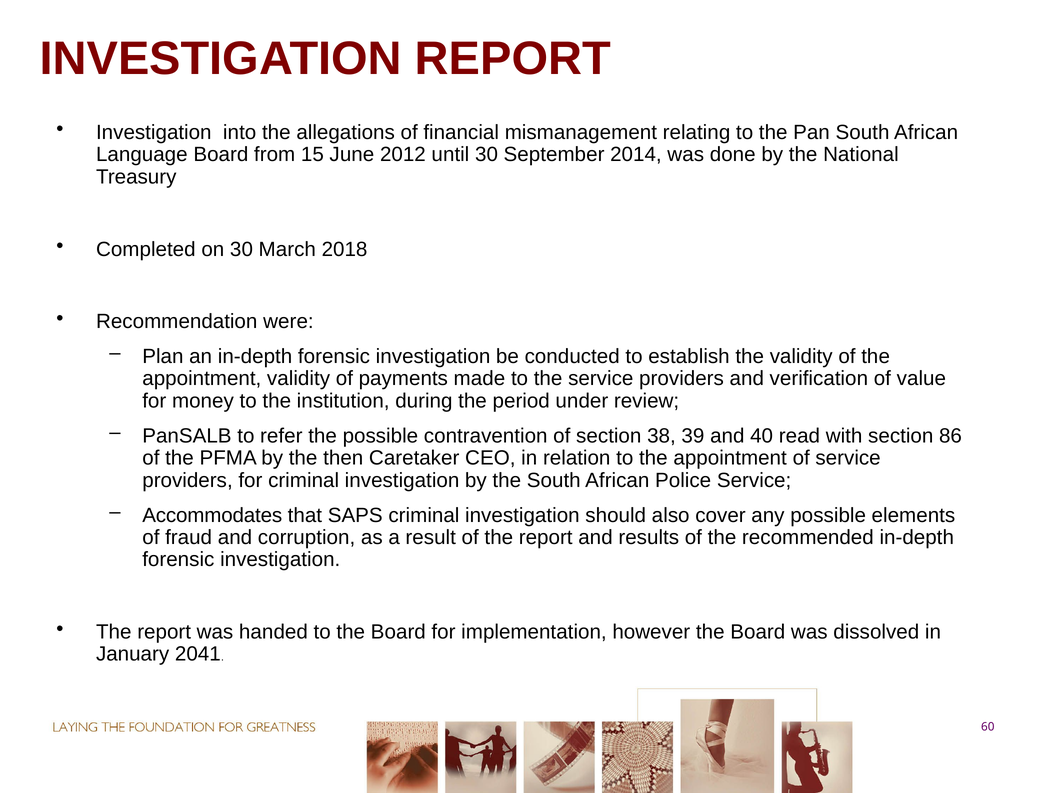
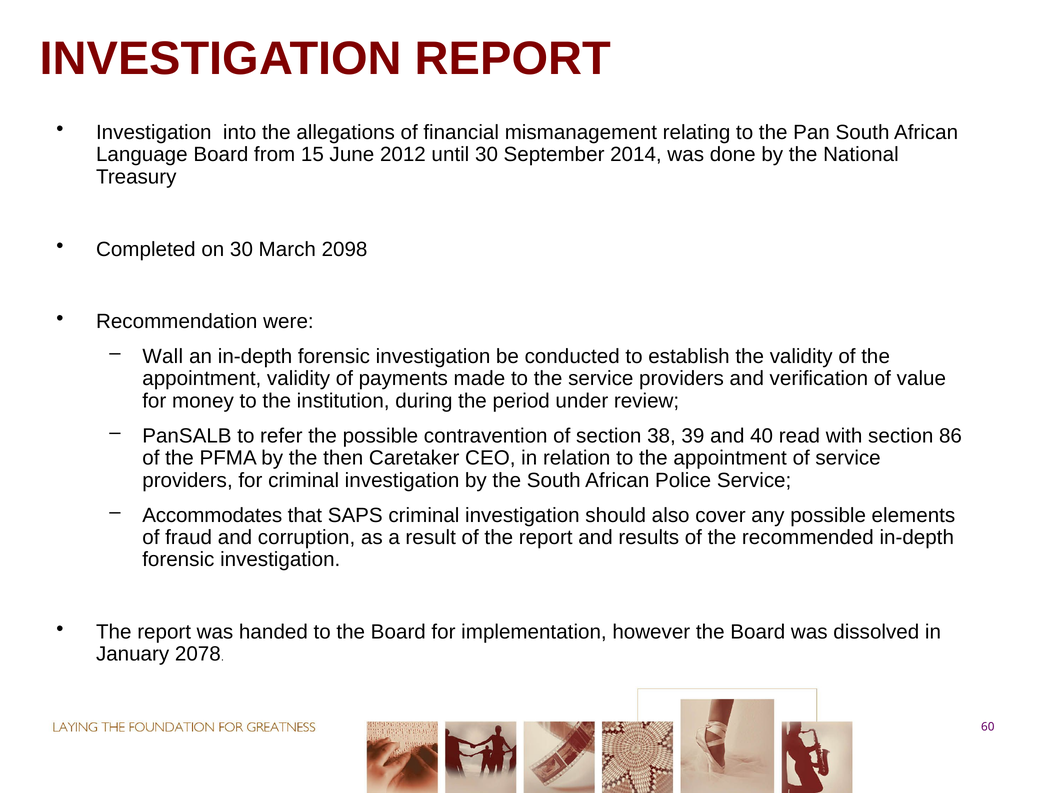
2018: 2018 -> 2098
Plan: Plan -> Wall
2041: 2041 -> 2078
